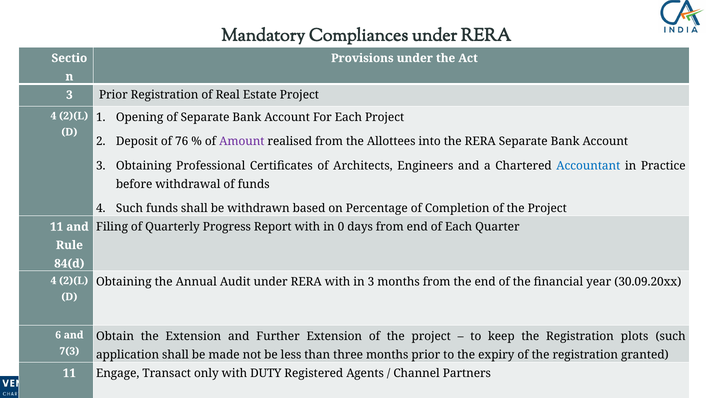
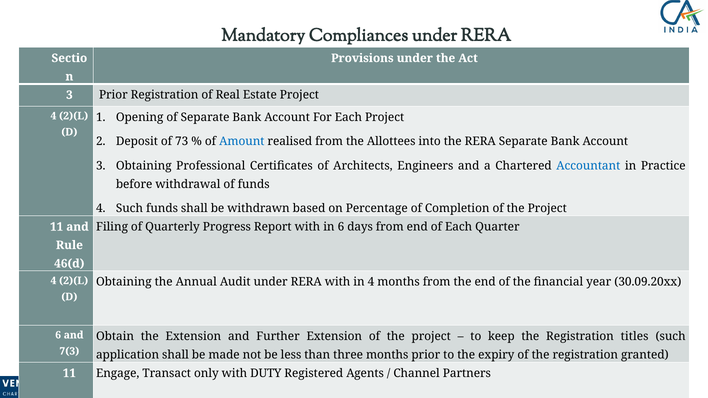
76: 76 -> 73
Amount colour: purple -> blue
in 0: 0 -> 6
84(d: 84(d -> 46(d
in 3: 3 -> 4
plots: plots -> titles
